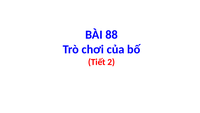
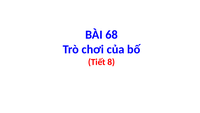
88: 88 -> 68
2: 2 -> 8
